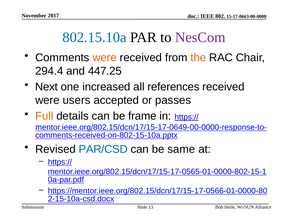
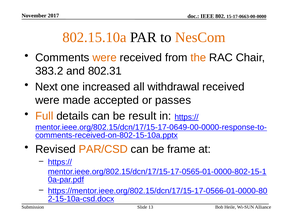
802.15.10a colour: blue -> orange
NesCom colour: purple -> orange
294.4: 294.4 -> 383.2
447.25: 447.25 -> 802.31
references: references -> withdrawal
users: users -> made
frame: frame -> result
PAR/CSD colour: blue -> orange
same: same -> frame
